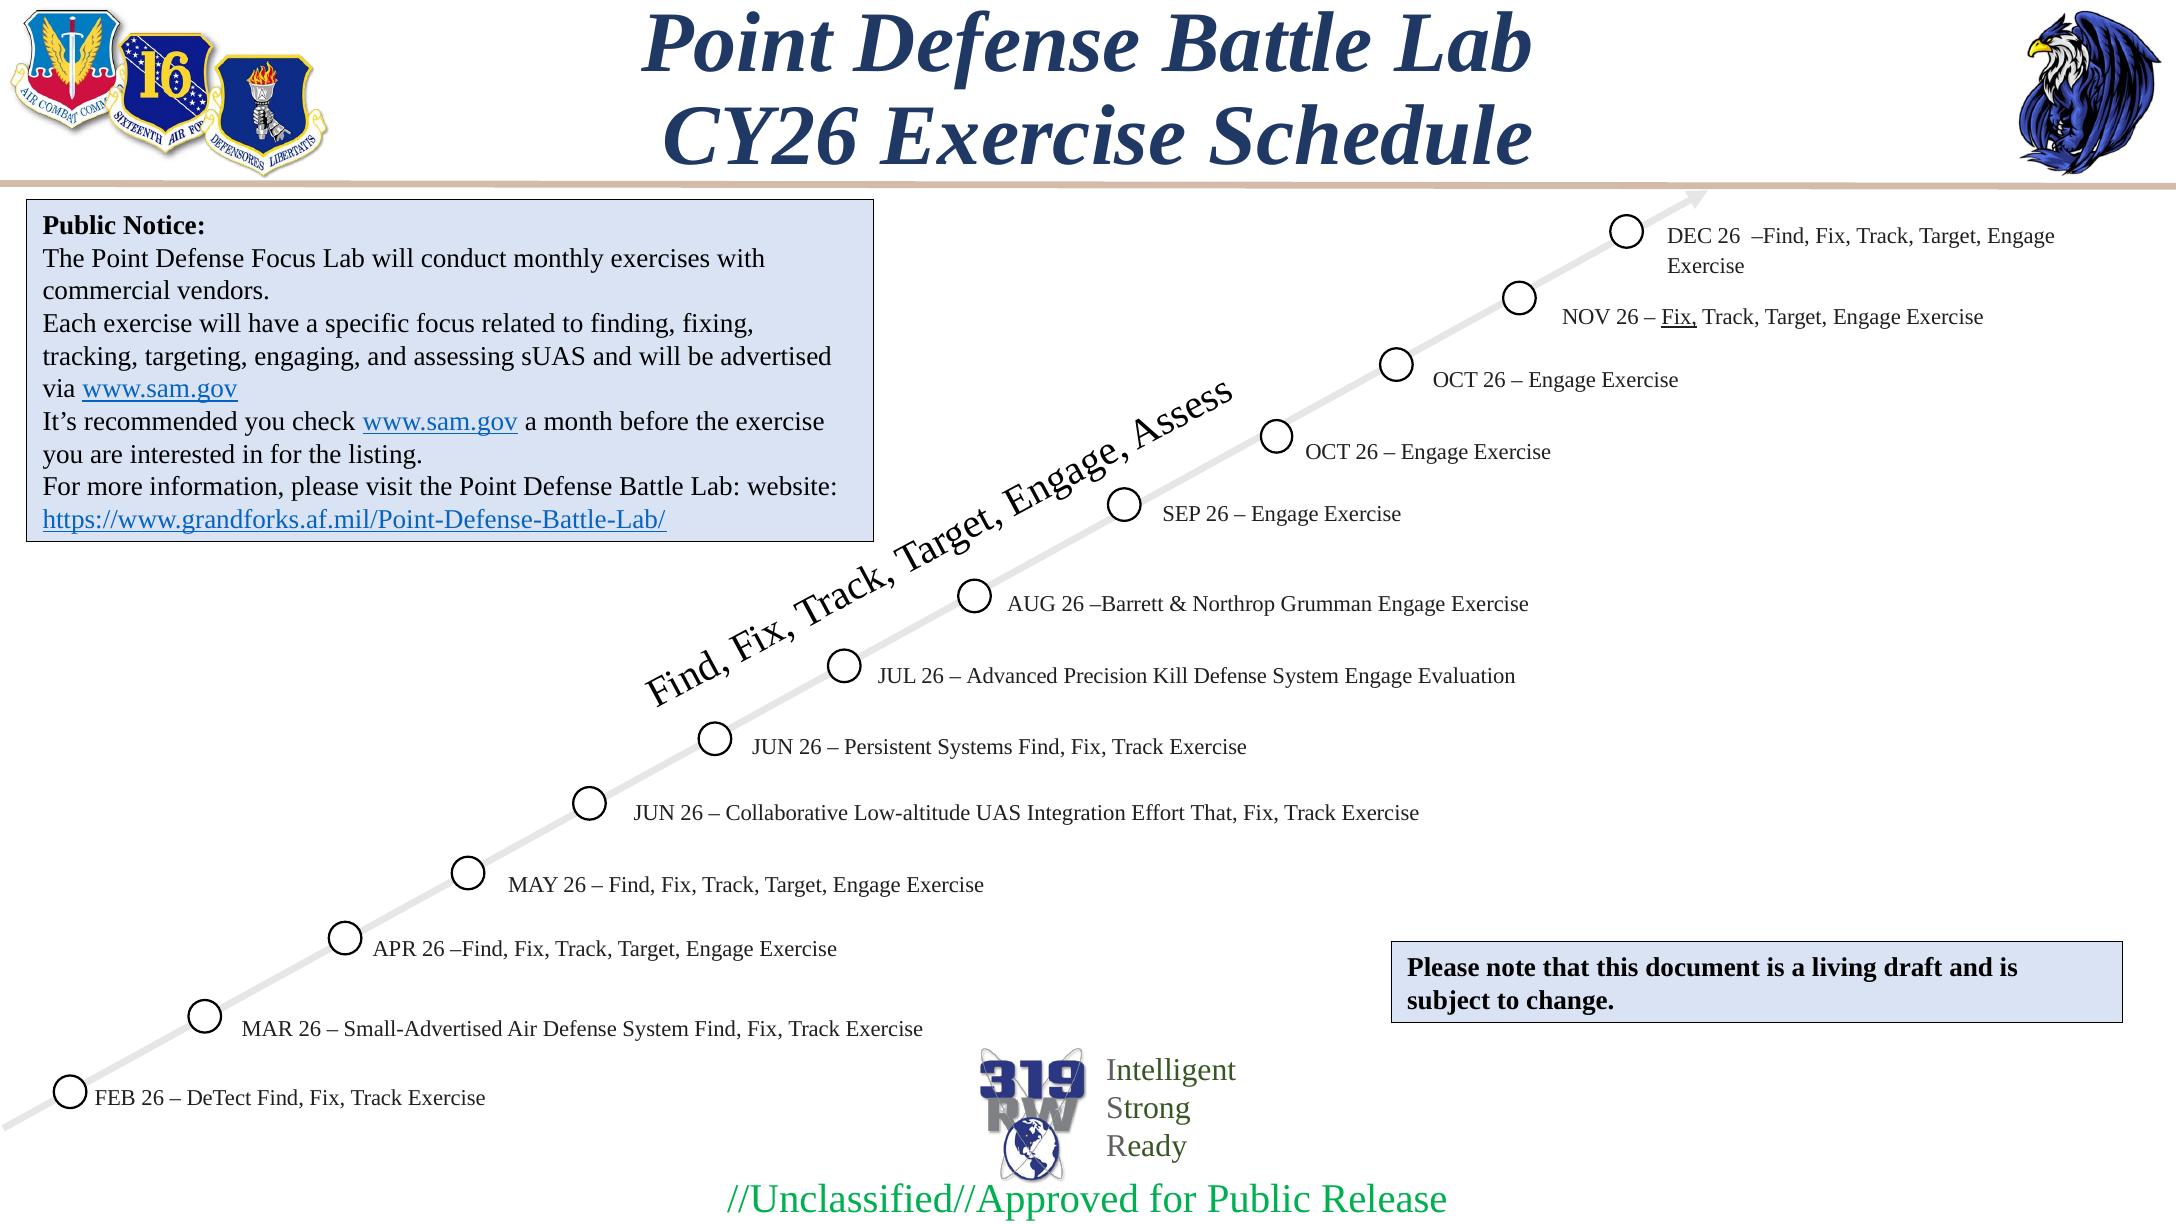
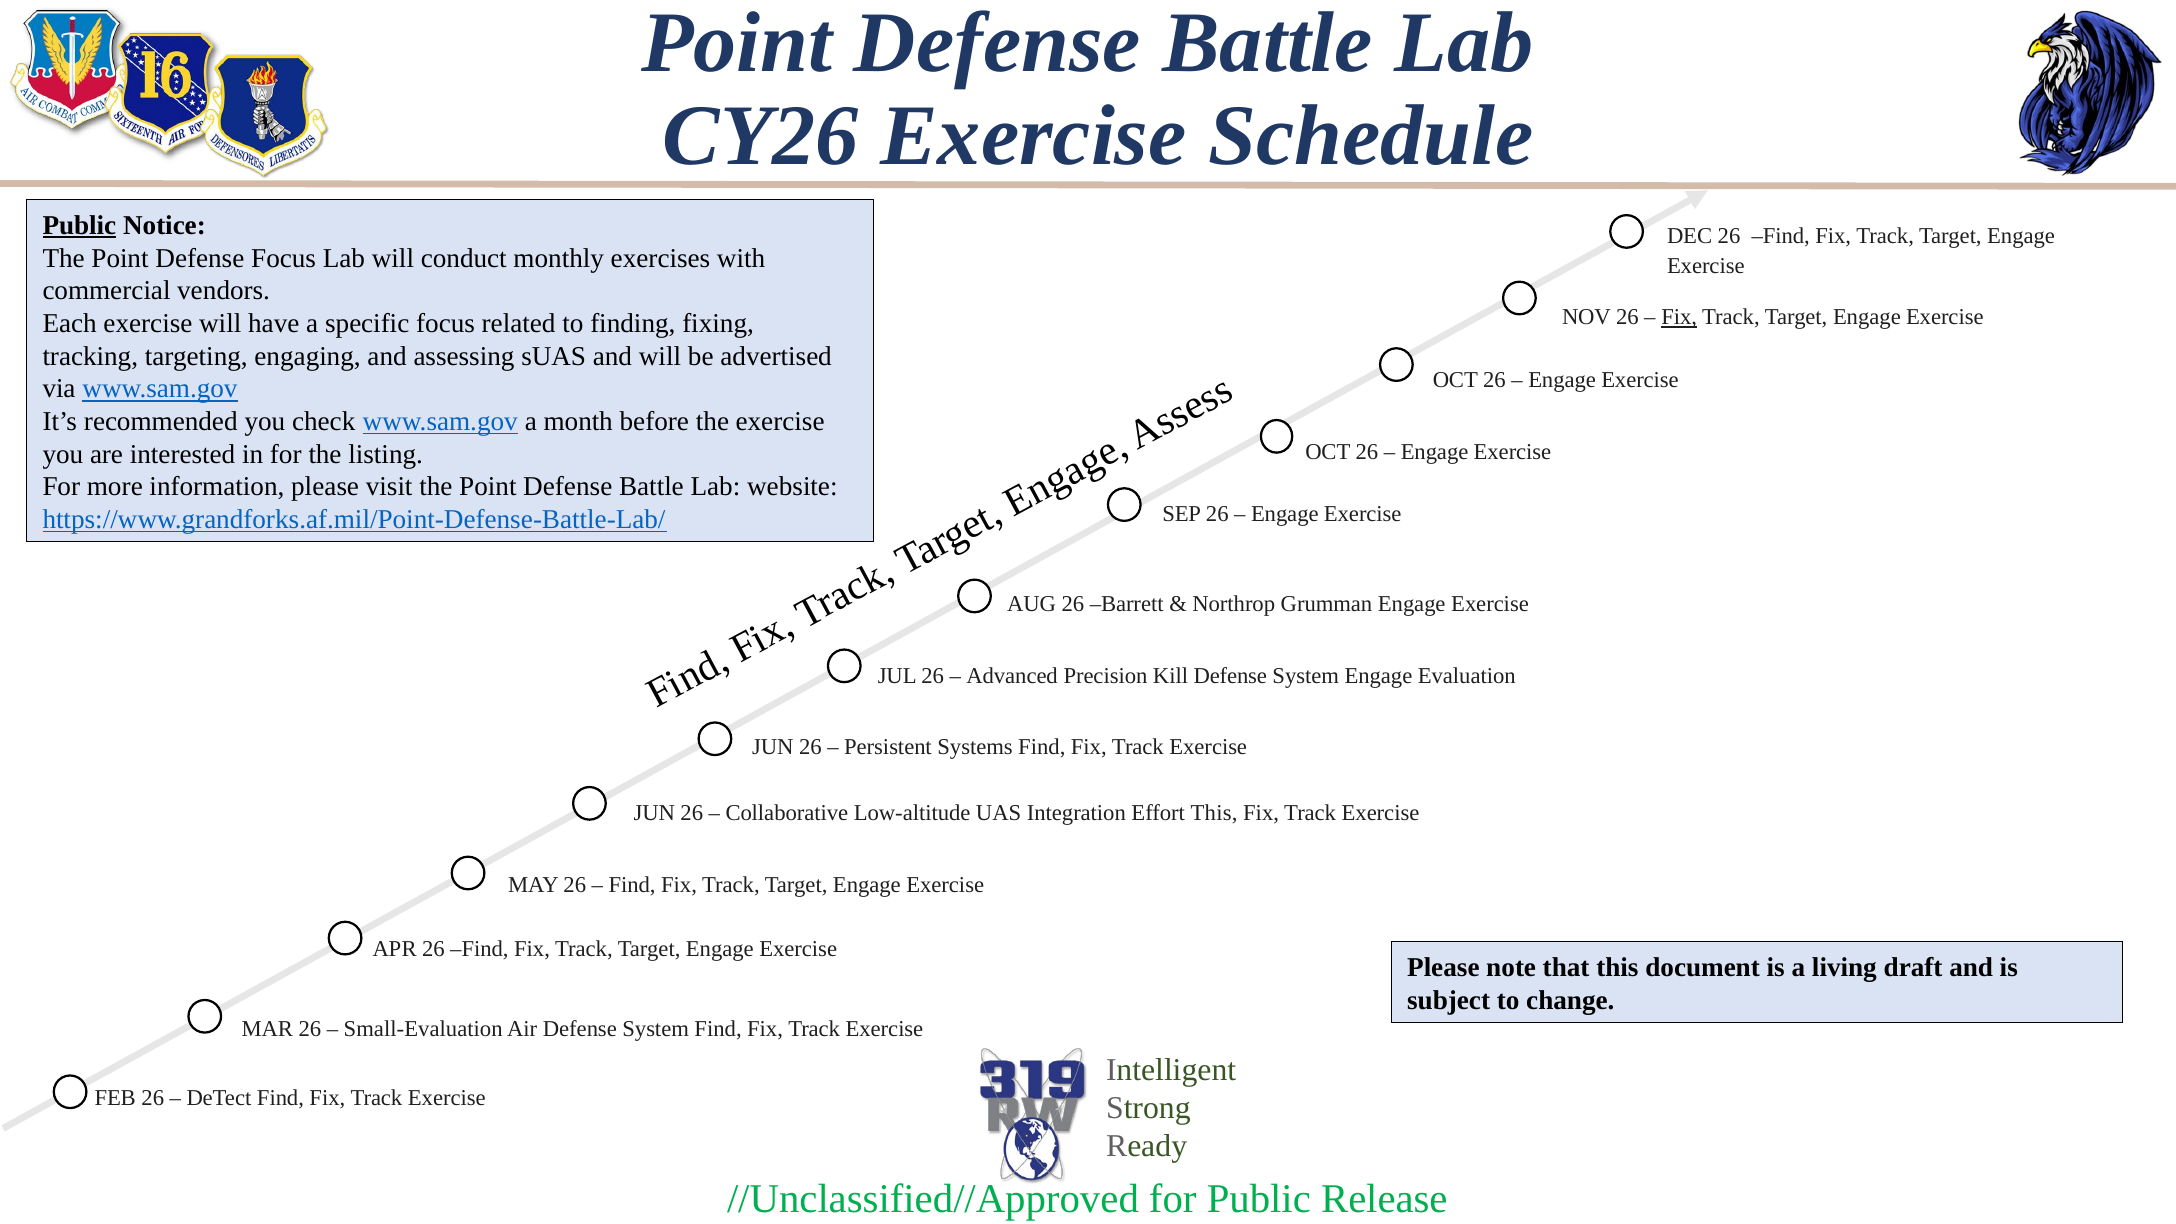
Public at (79, 226) underline: none -> present
Effort That: That -> This
Small-Advertised: Small-Advertised -> Small-Evaluation
